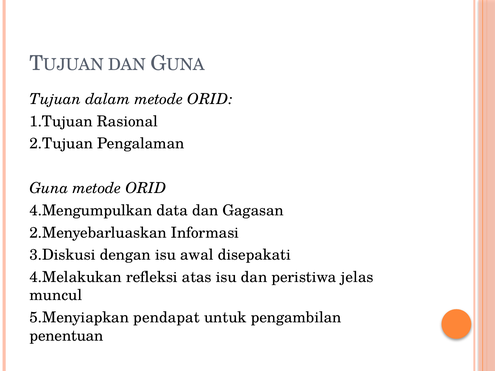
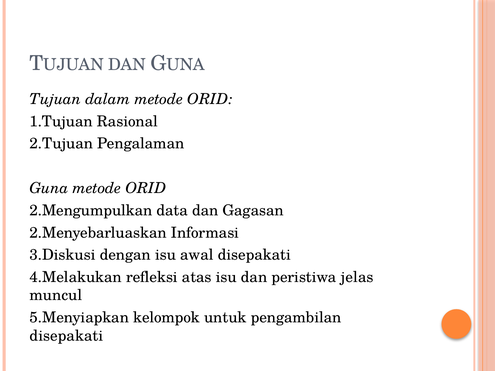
4.Mengumpulkan: 4.Mengumpulkan -> 2.Mengumpulkan
pendapat: pendapat -> kelompok
penentuan at (67, 336): penentuan -> disepakati
